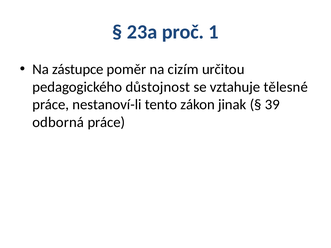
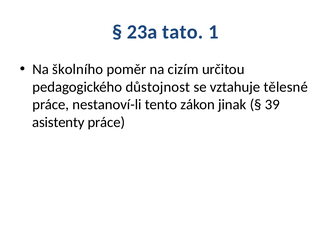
proč: proč -> tato
zástupce: zástupce -> školního
odborná: odborná -> asistenty
